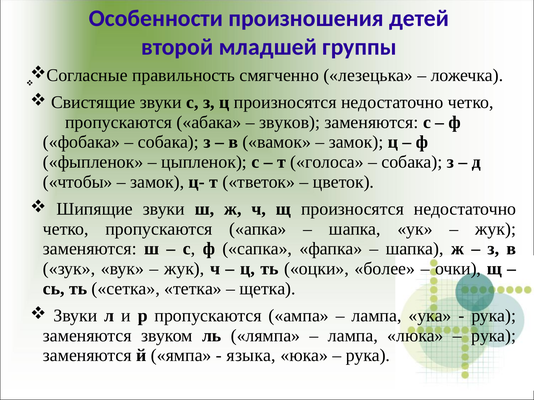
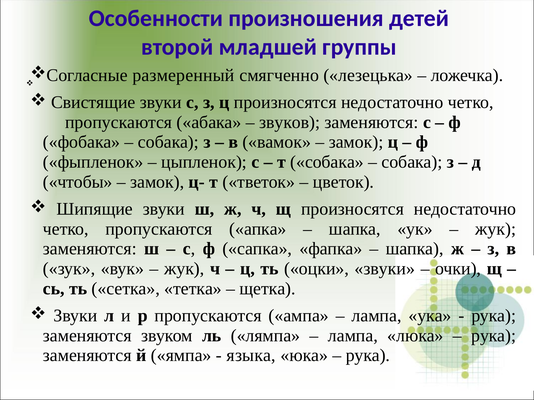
правильность: правильность -> размеренный
т голоса: голоса -> собака
оцки более: более -> звуки
